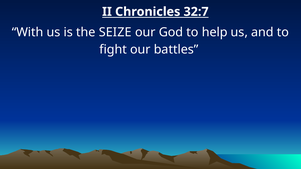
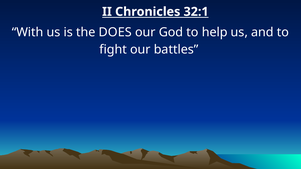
32:7: 32:7 -> 32:1
SEIZE: SEIZE -> DOES
